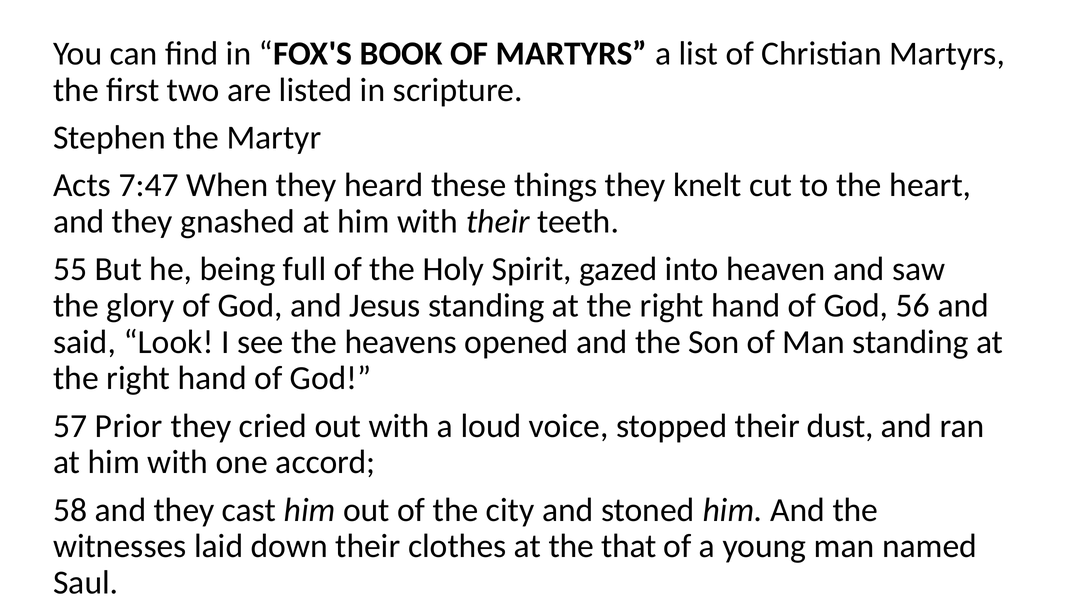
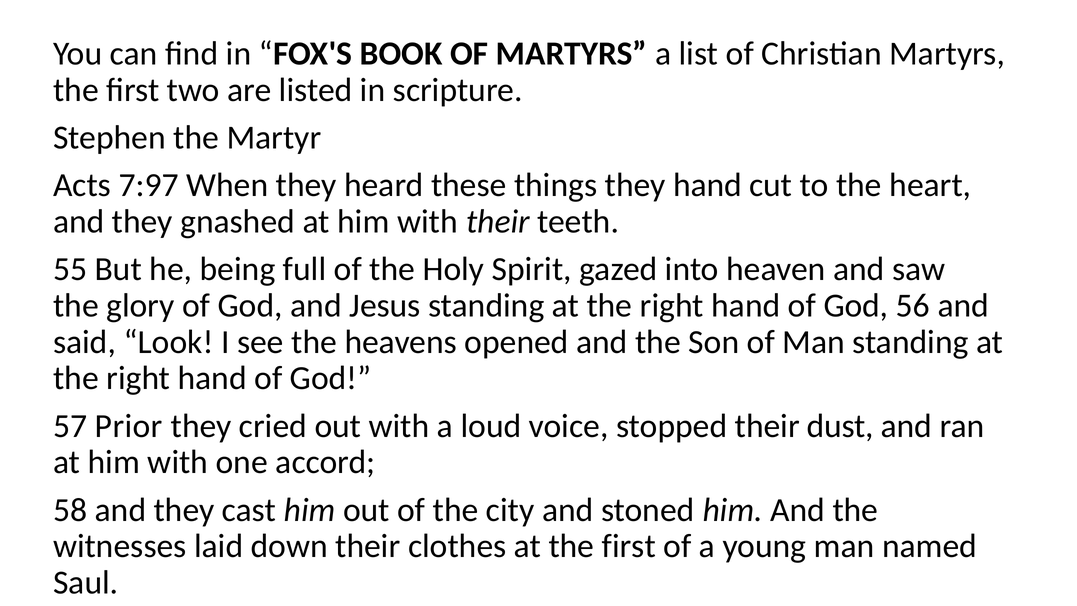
7:47: 7:47 -> 7:97
they knelt: knelt -> hand
at the that: that -> first
